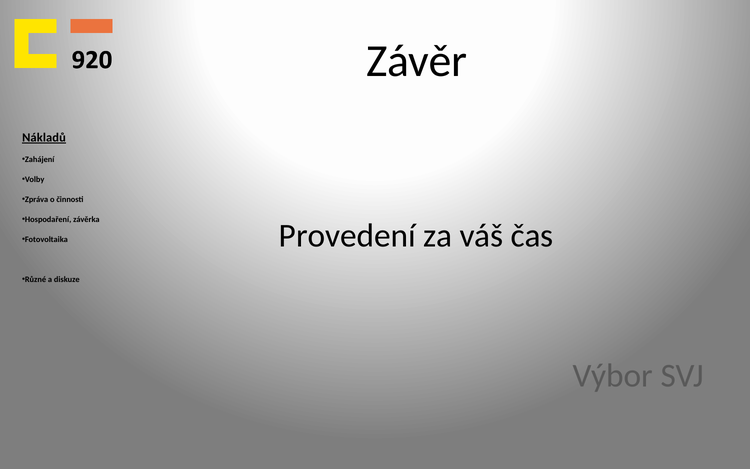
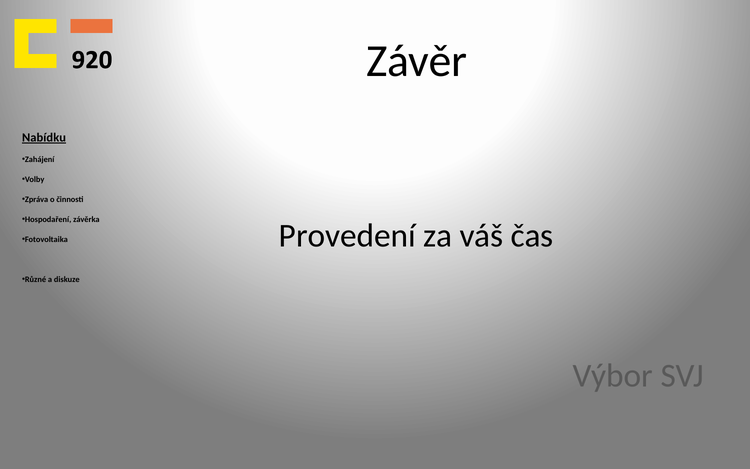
Nákladů: Nákladů -> Nabídku
